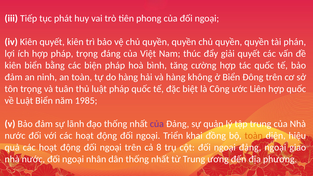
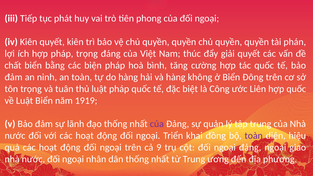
kiên at (13, 65): kiên -> chất
1985: 1985 -> 1919
toàn at (254, 136) colour: orange -> purple
8: 8 -> 9
